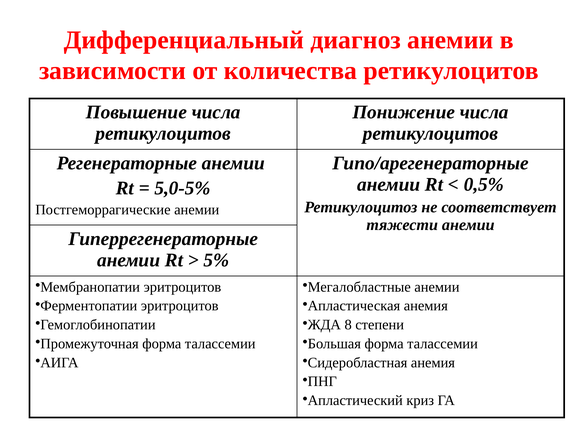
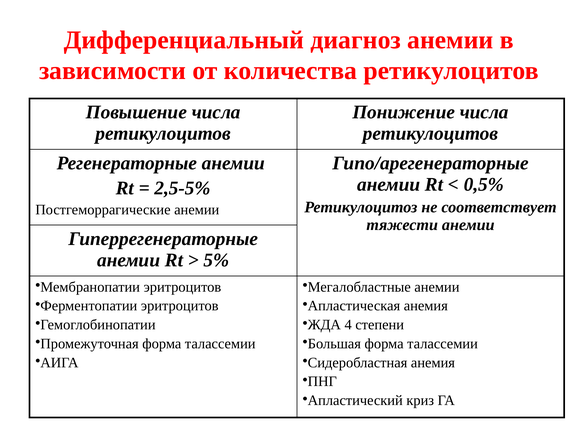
5,0-5%: 5,0-5% -> 2,5-5%
8: 8 -> 4
